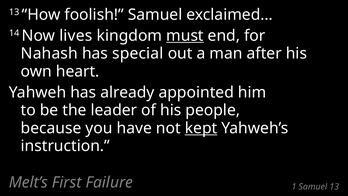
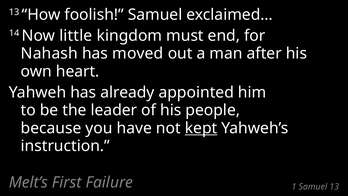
lives: lives -> little
must underline: present -> none
special: special -> moved
